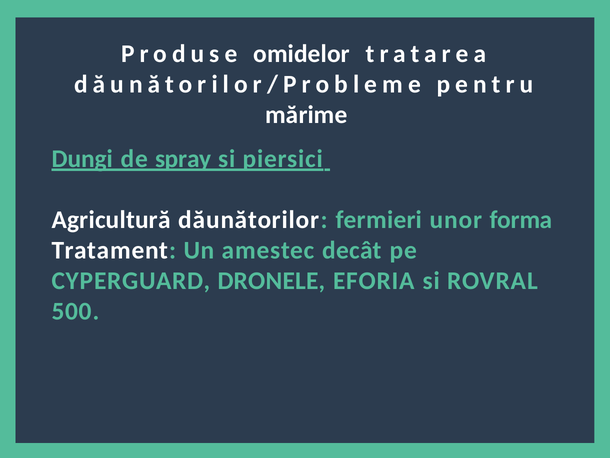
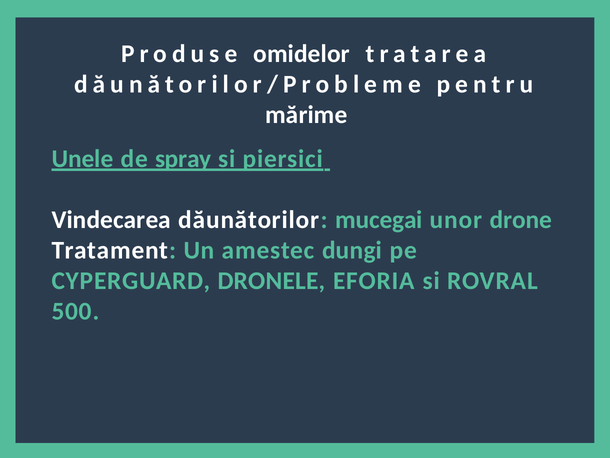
Dungi: Dungi -> Unele
Agricultură: Agricultură -> Vindecarea
fermieri: fermieri -> mucegai
forma: forma -> drone
decât: decât -> dungi
